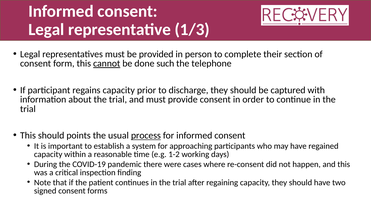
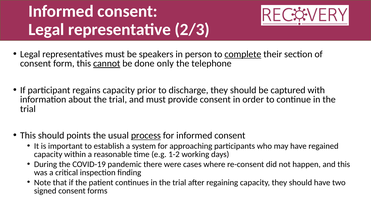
1/3: 1/3 -> 2/3
provided: provided -> speakers
complete underline: none -> present
such: such -> only
